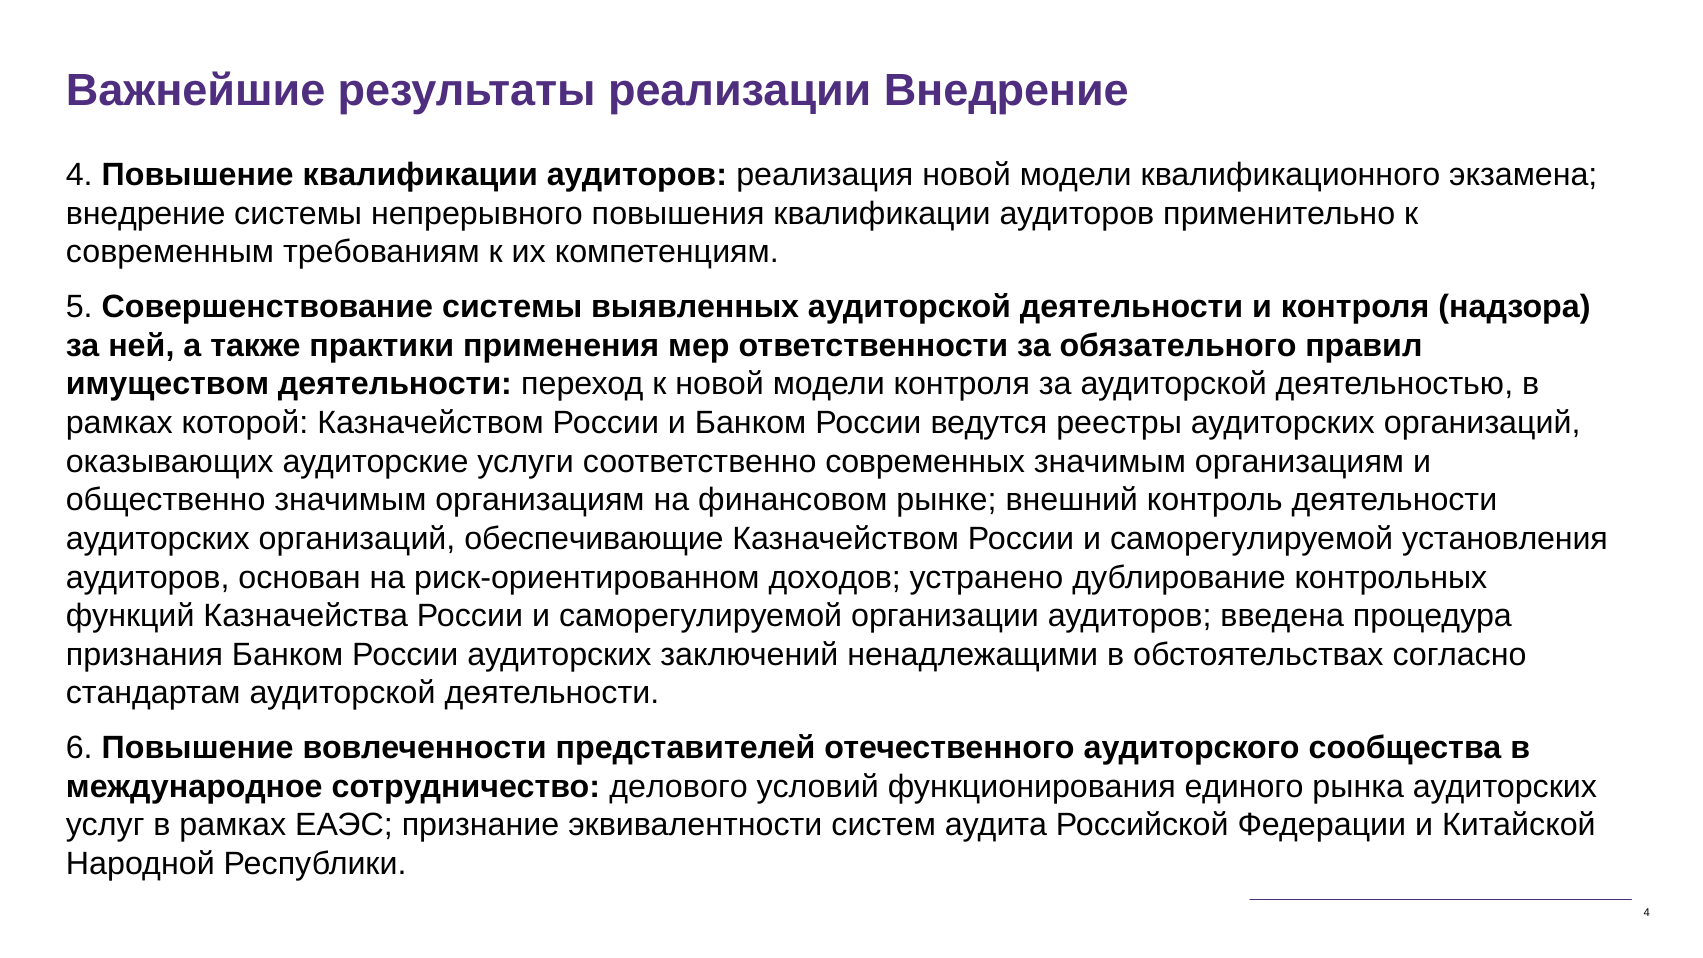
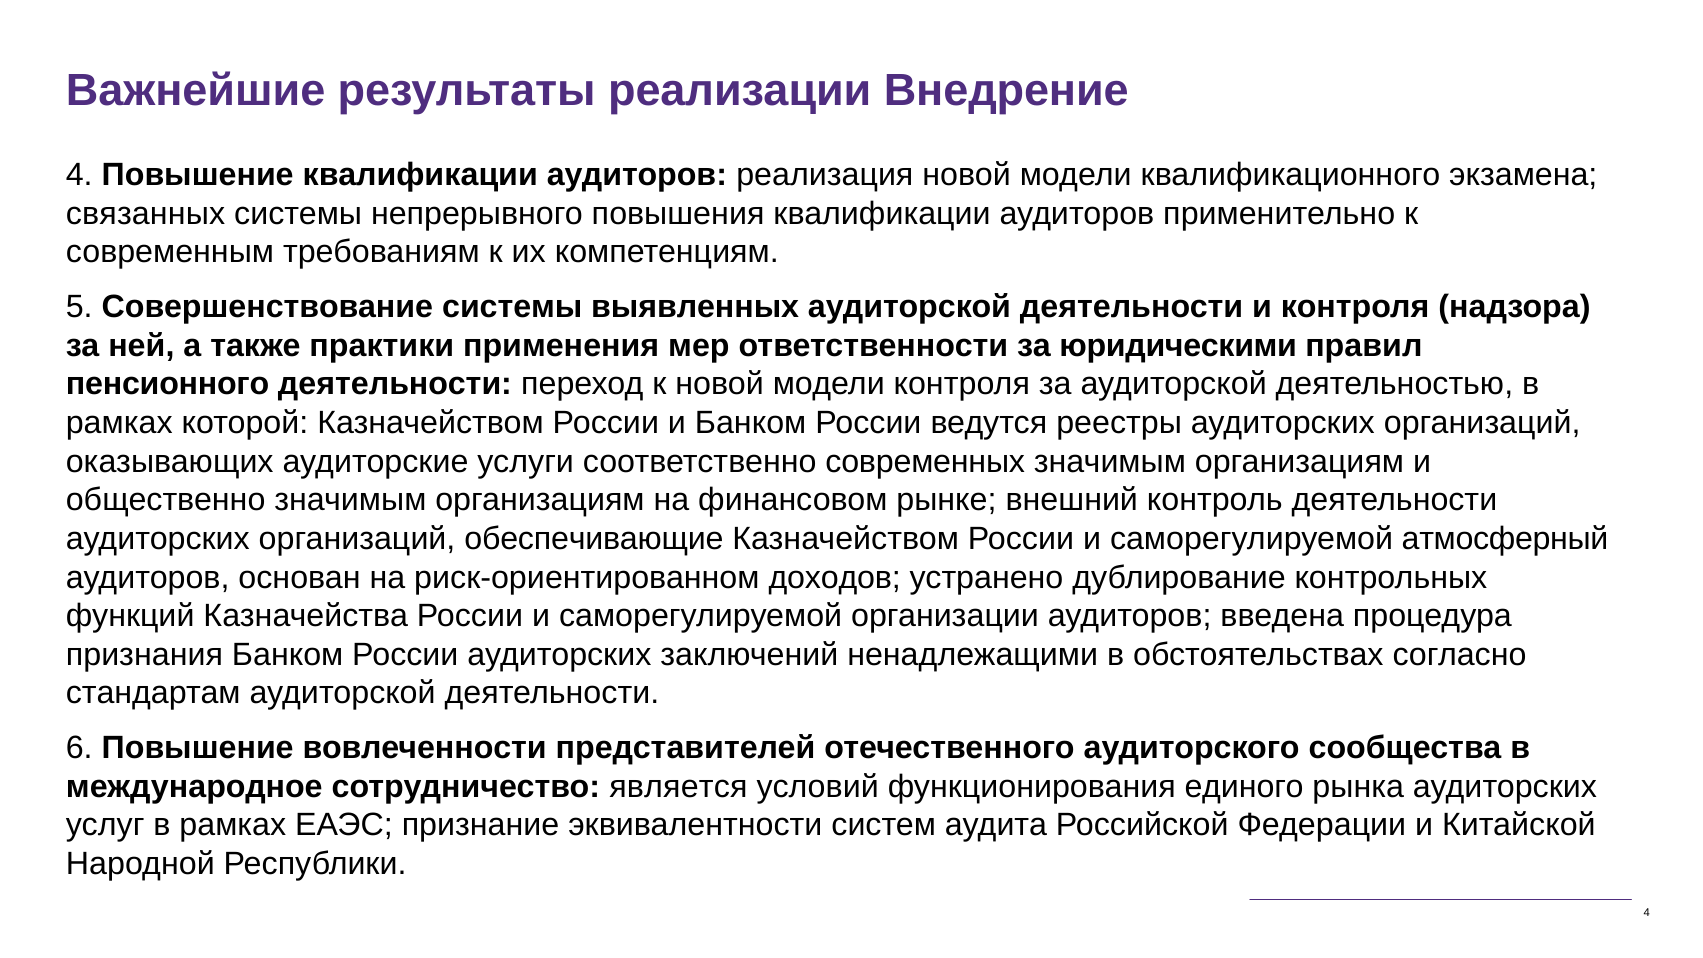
внедрение at (146, 214): внедрение -> связанных
обязательного: обязательного -> юридическими
имуществом: имуществом -> пенсионного
установления: установления -> атмосферный
делового: делового -> является
